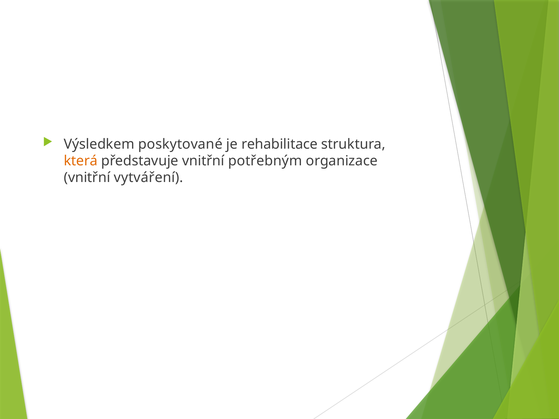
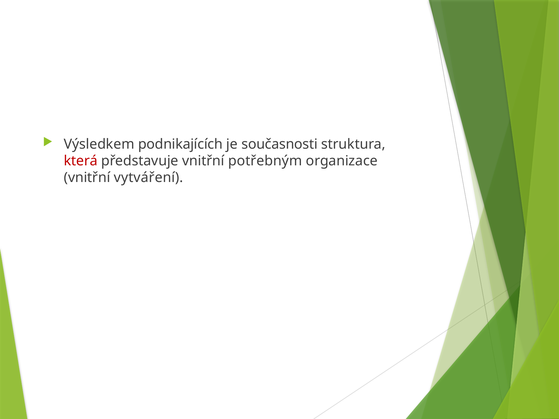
poskytované: poskytované -> podnikajících
rehabilitace: rehabilitace -> současnosti
která colour: orange -> red
